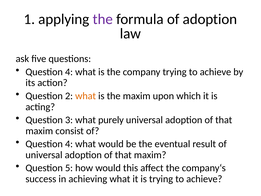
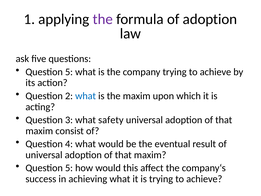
4 at (69, 72): 4 -> 5
what at (86, 96) colour: orange -> blue
purely: purely -> safety
